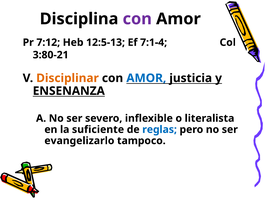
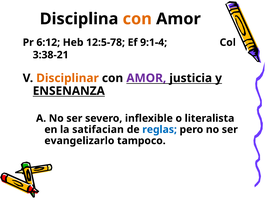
con at (137, 19) colour: purple -> orange
7:12: 7:12 -> 6:12
12:5-13: 12:5-13 -> 12:5-78
7:1-4: 7:1-4 -> 9:1-4
3:80-21: 3:80-21 -> 3:38-21
AMOR at (146, 78) colour: blue -> purple
suficiente: suficiente -> satifacian
